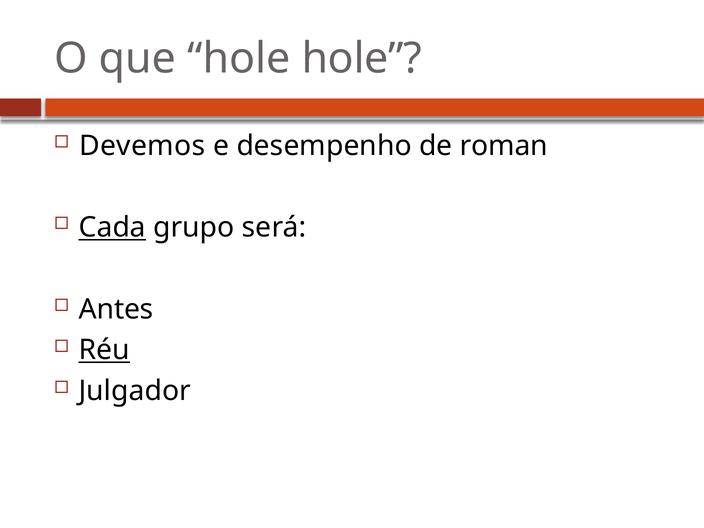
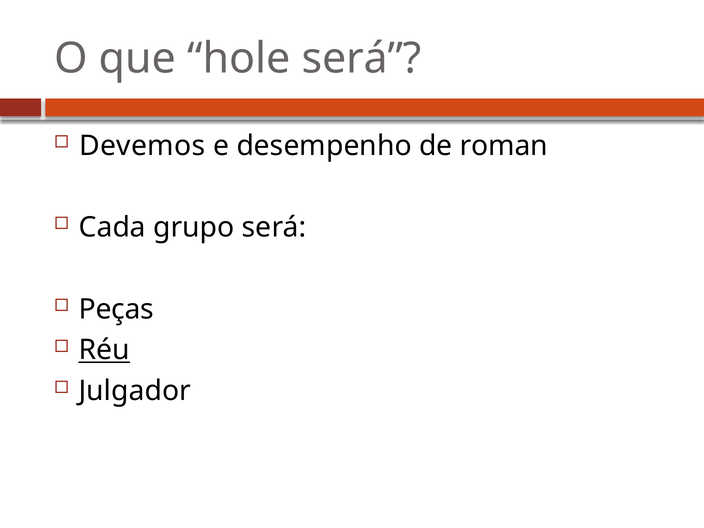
hole hole: hole -> será
Cada underline: present -> none
Antes: Antes -> Peças
